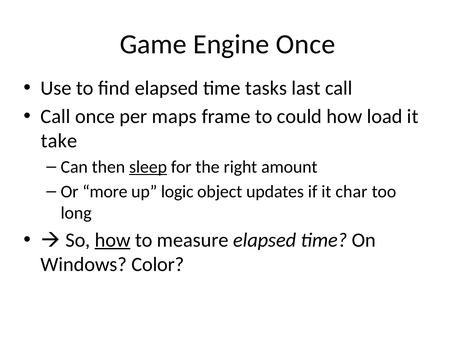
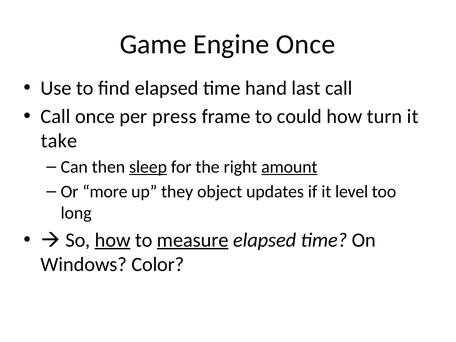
tasks: tasks -> hand
maps: maps -> press
load: load -> turn
amount underline: none -> present
logic: logic -> they
char: char -> level
measure underline: none -> present
